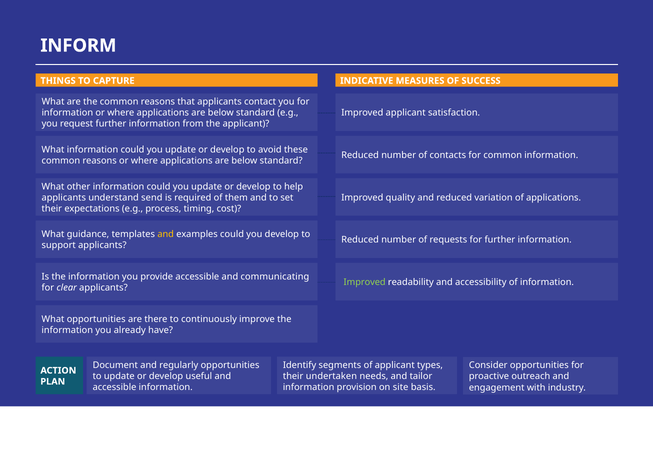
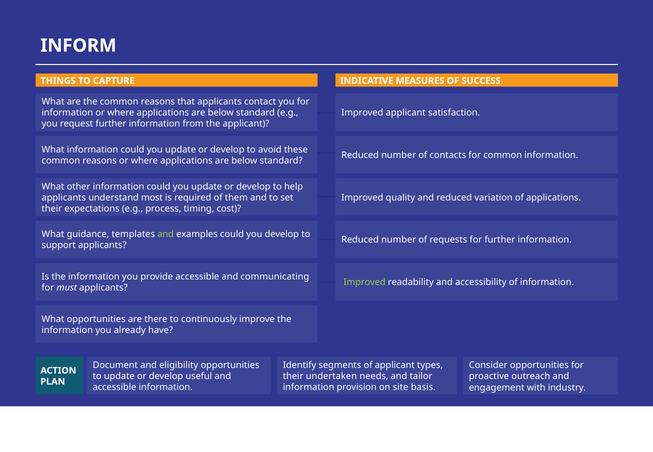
send: send -> most
and at (166, 234) colour: yellow -> light green
clear: clear -> must
regularly: regularly -> eligibility
